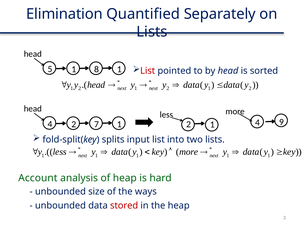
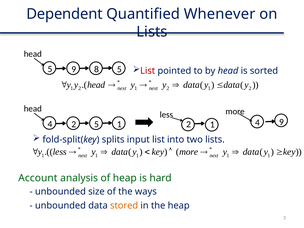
Elimination: Elimination -> Dependent
Separately: Separately -> Whenever
5 1: 1 -> 9
8 1: 1 -> 5
2 7: 7 -> 5
stored colour: red -> orange
